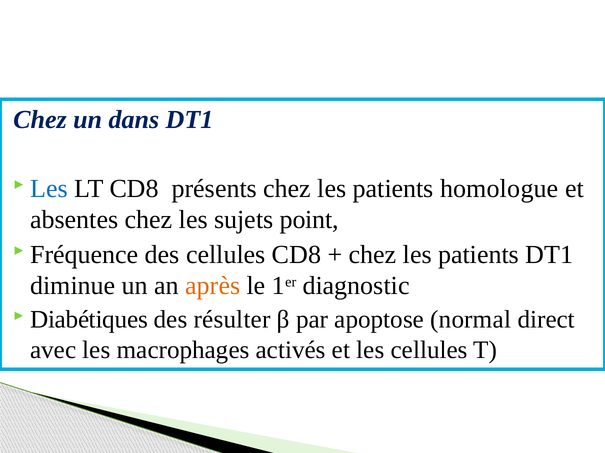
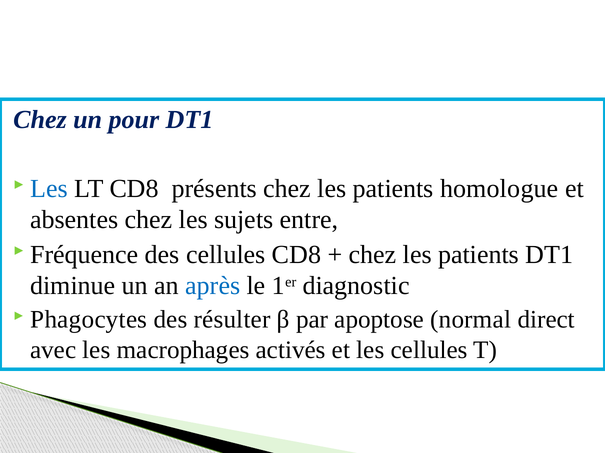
dans: dans -> pour
point: point -> entre
après colour: orange -> blue
Diabétiques: Diabétiques -> Phagocytes
